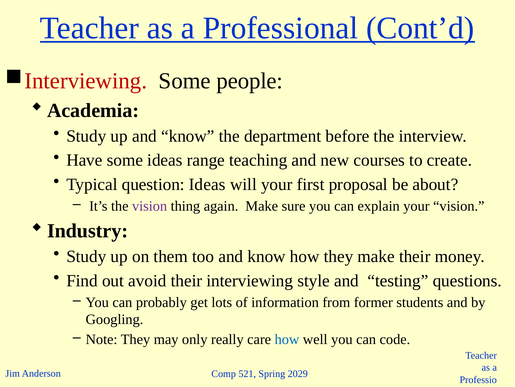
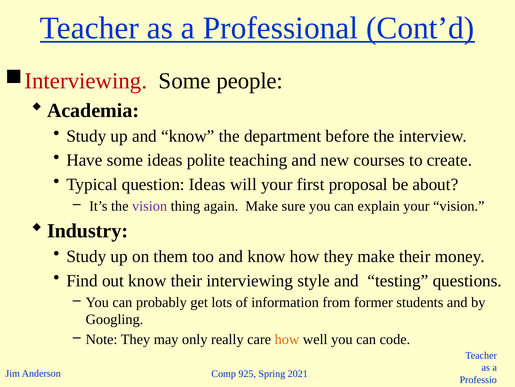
range: range -> polite
out avoid: avoid -> know
how at (287, 339) colour: blue -> orange
521: 521 -> 925
2029: 2029 -> 2021
